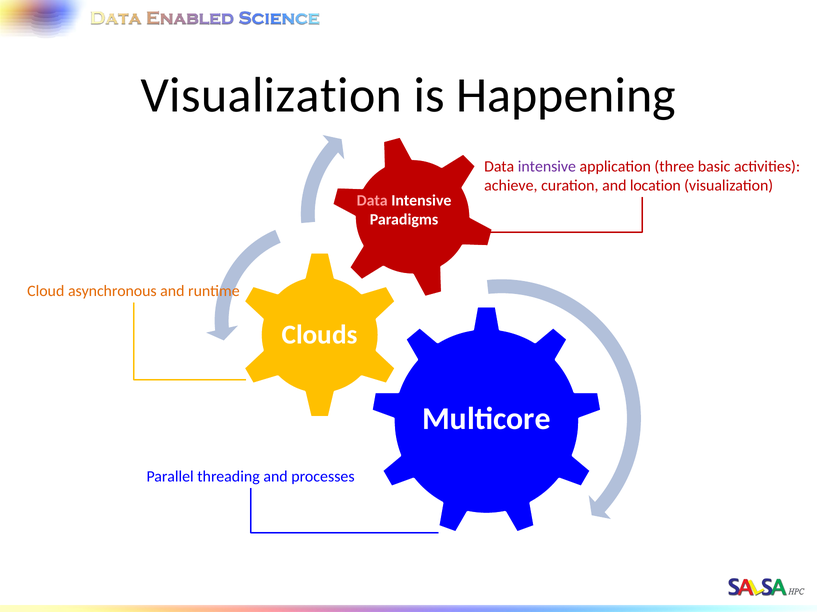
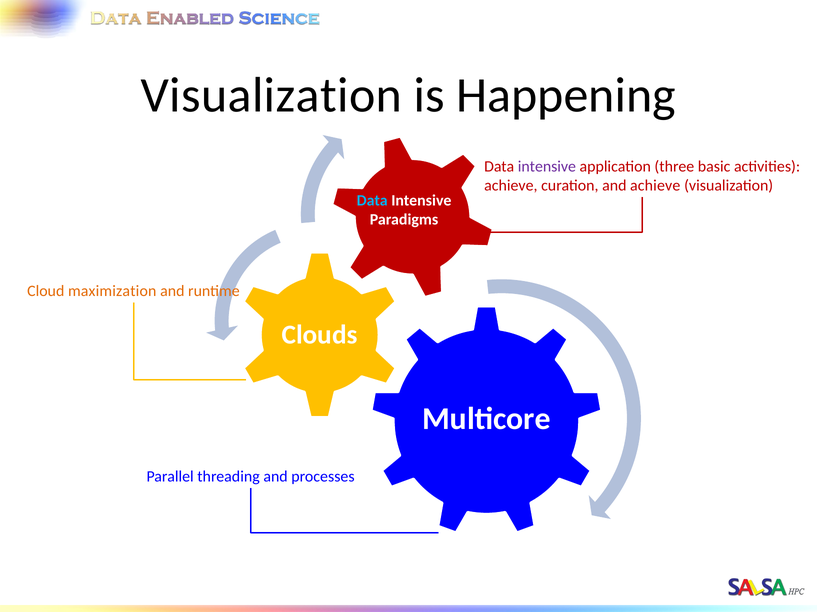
and location: location -> achieve
Data at (372, 201) colour: pink -> light blue
asynchronous: asynchronous -> maximization
